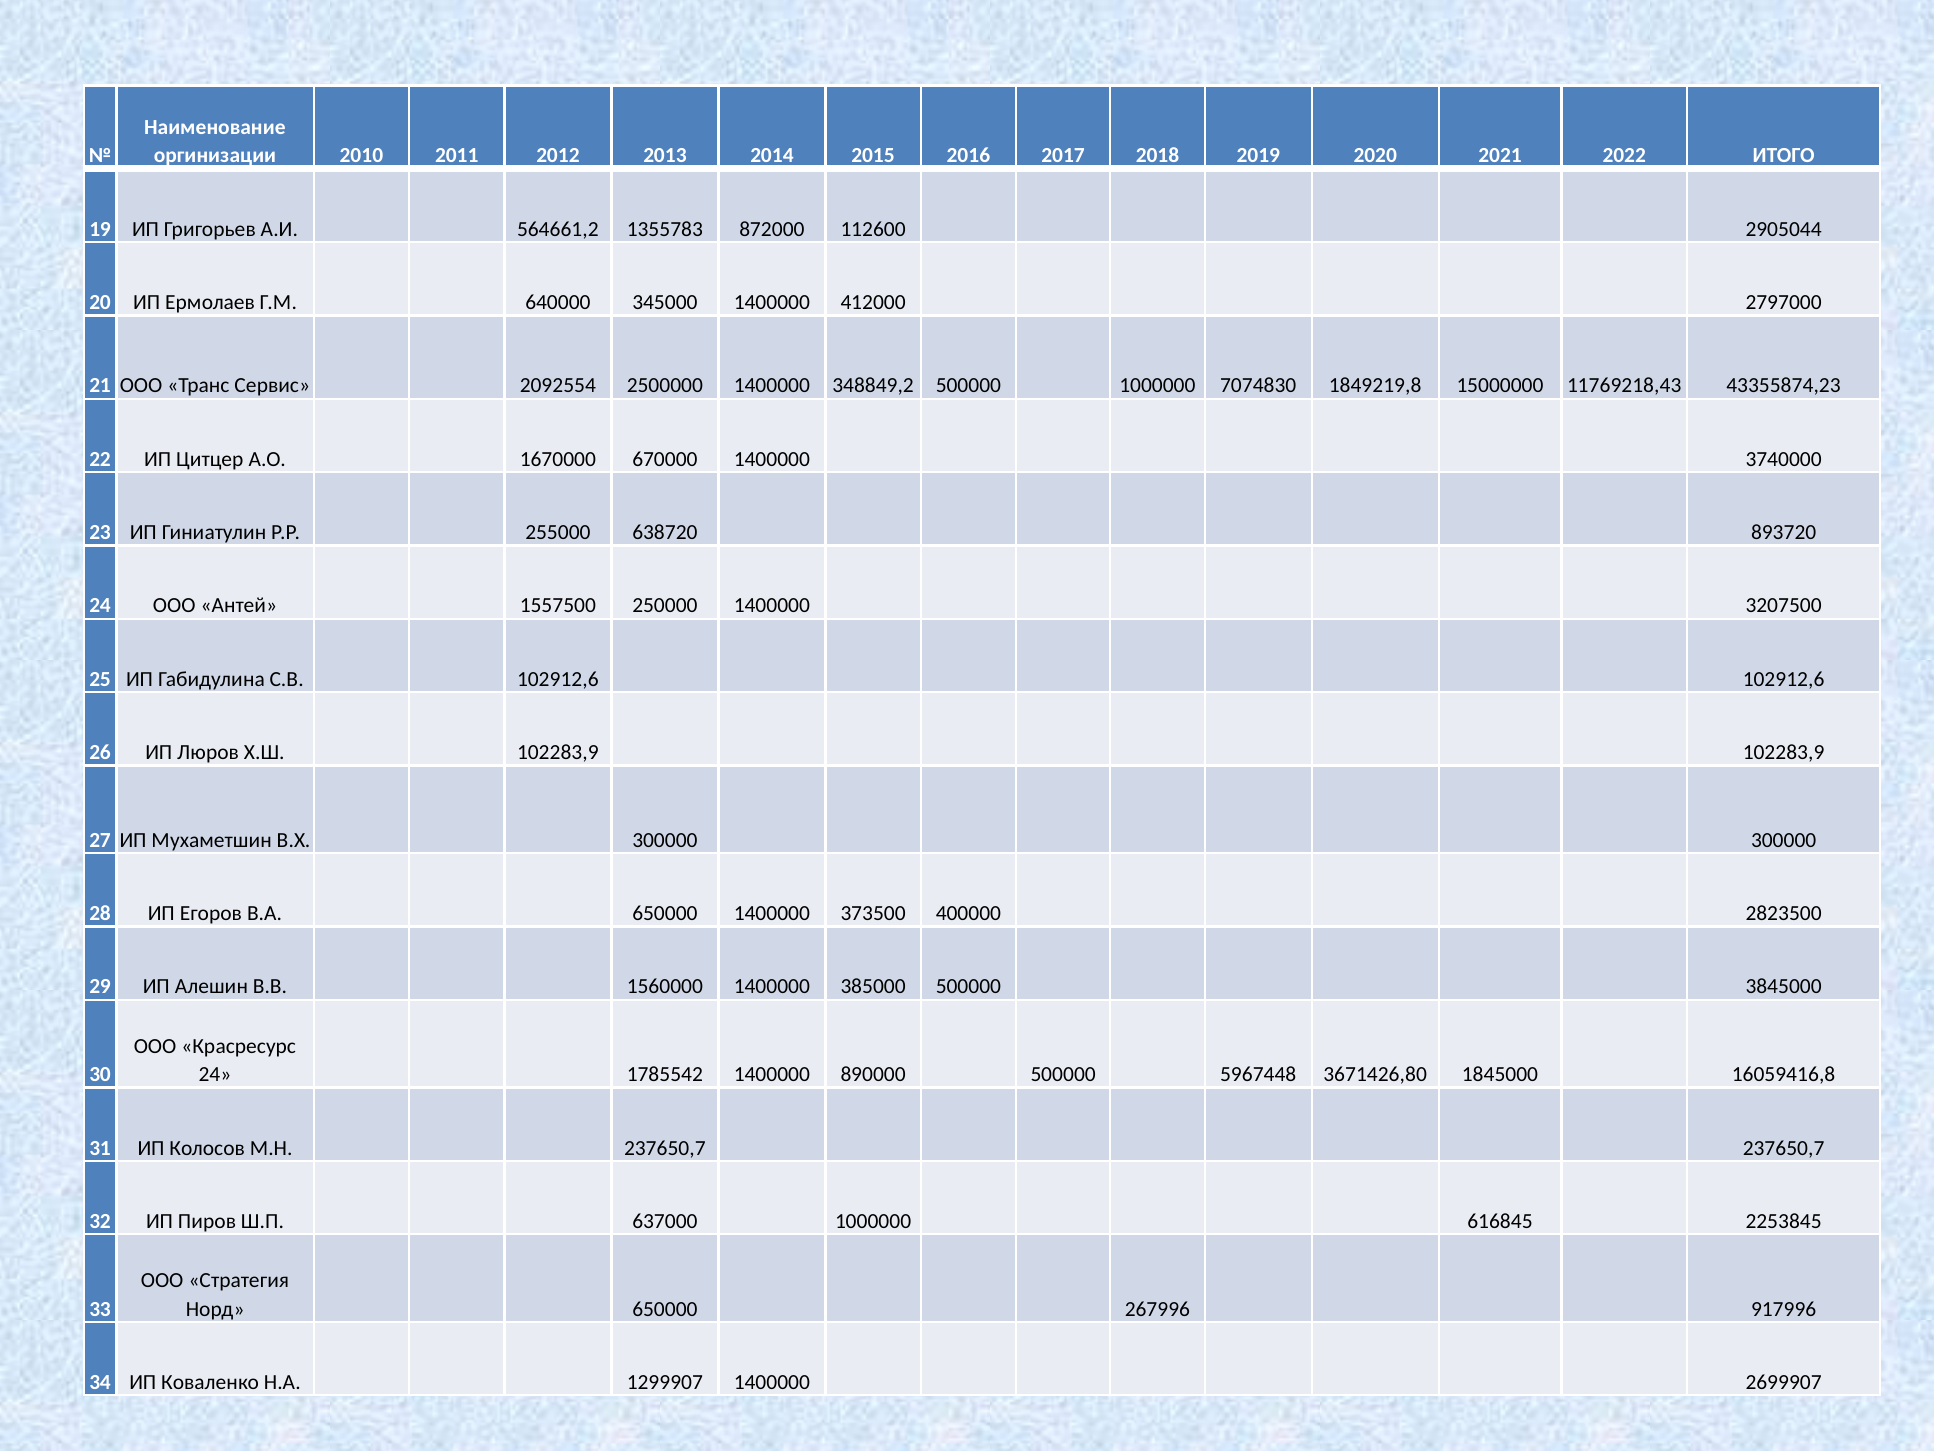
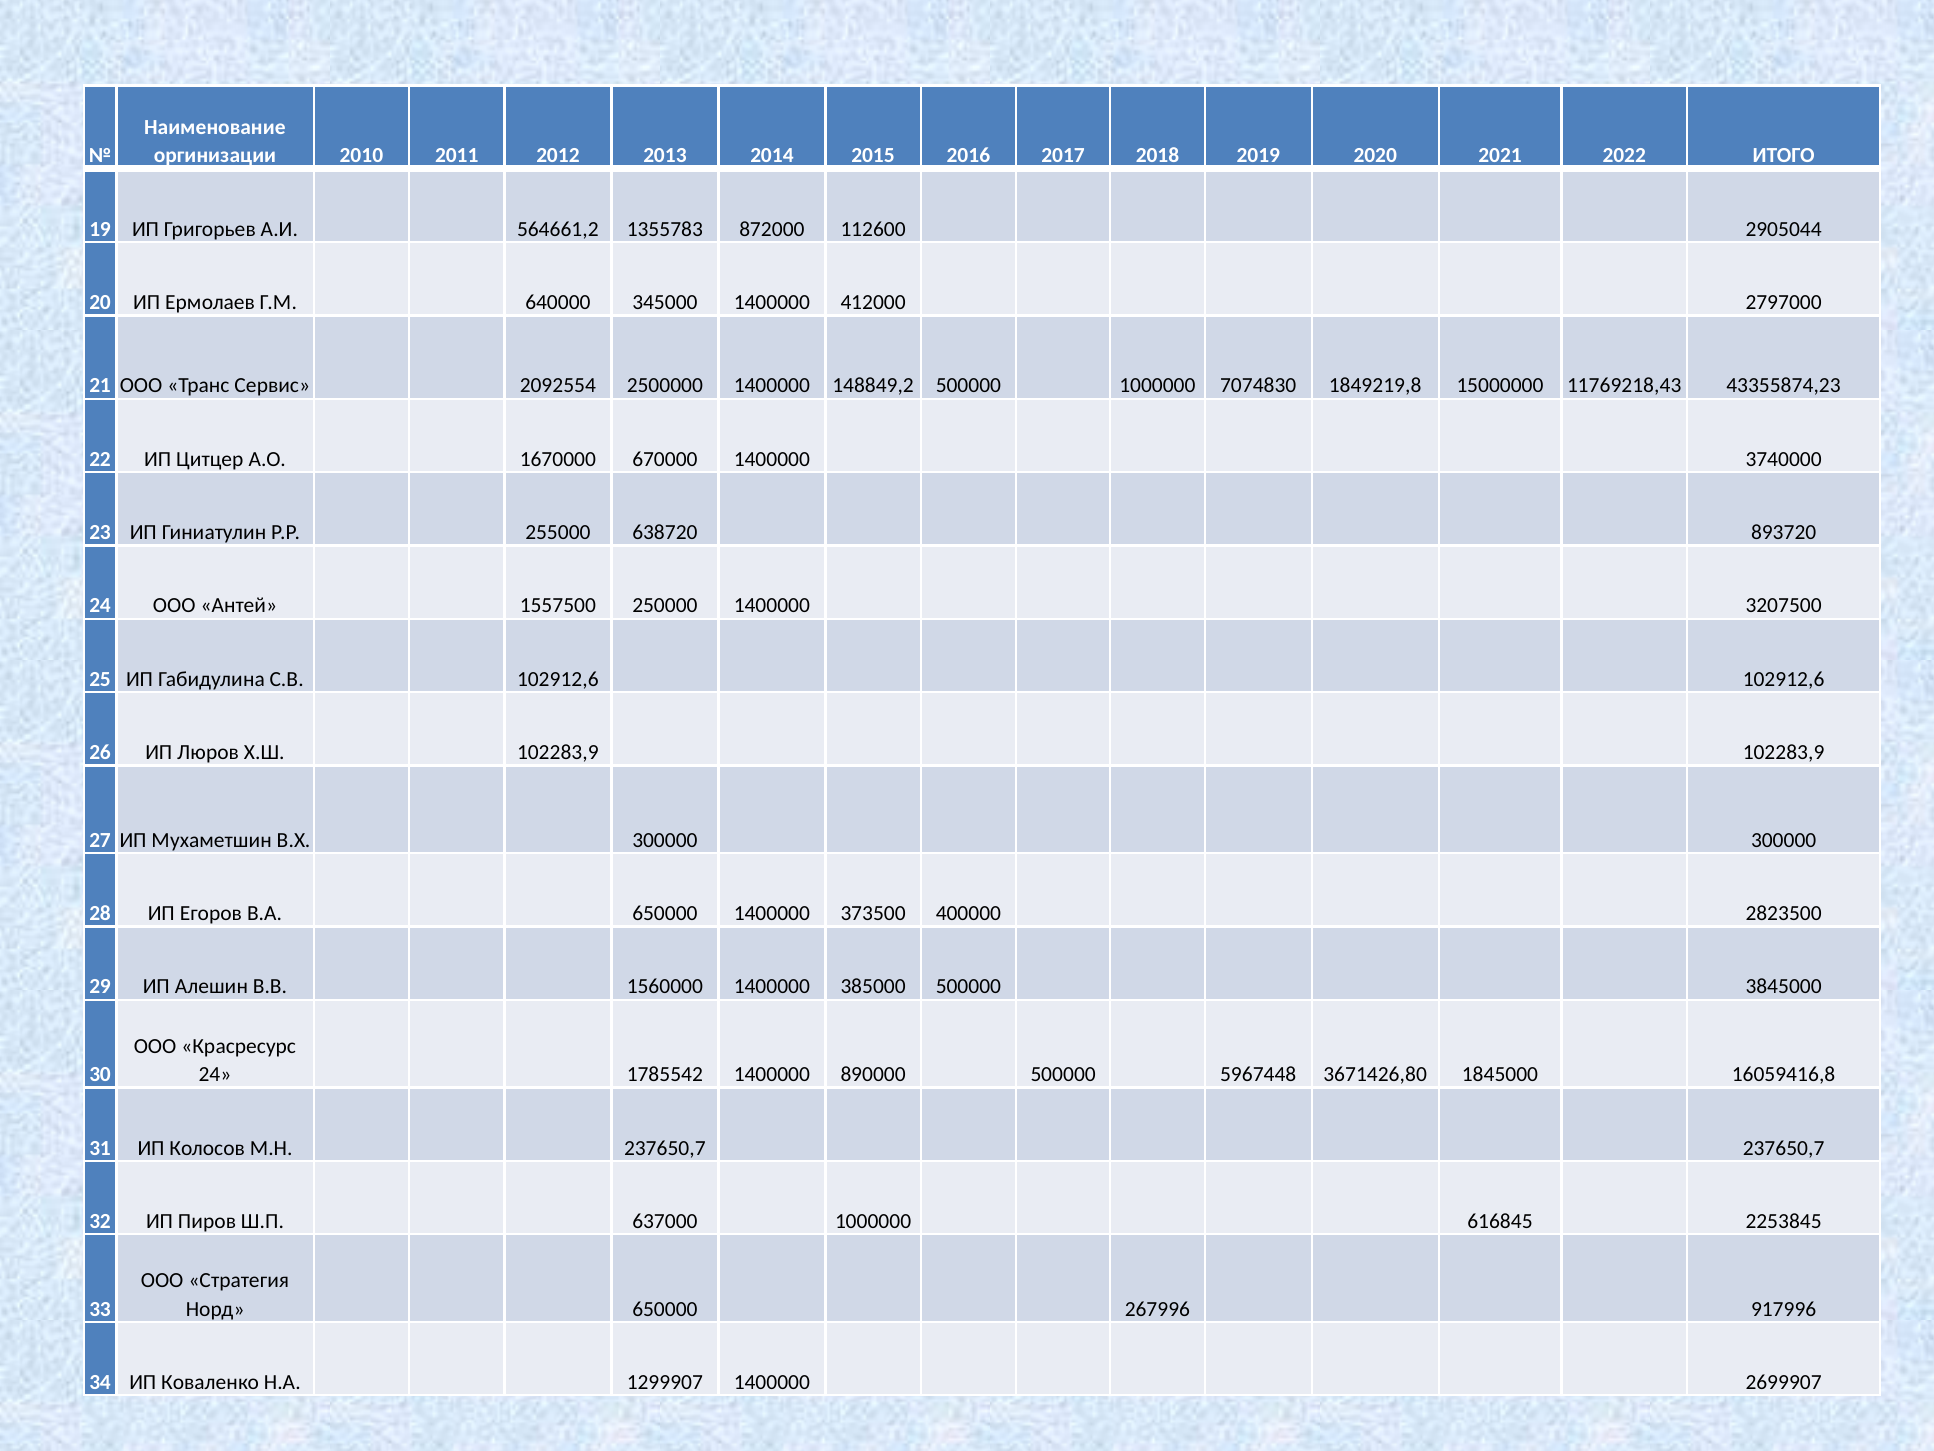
348849,2: 348849,2 -> 148849,2
